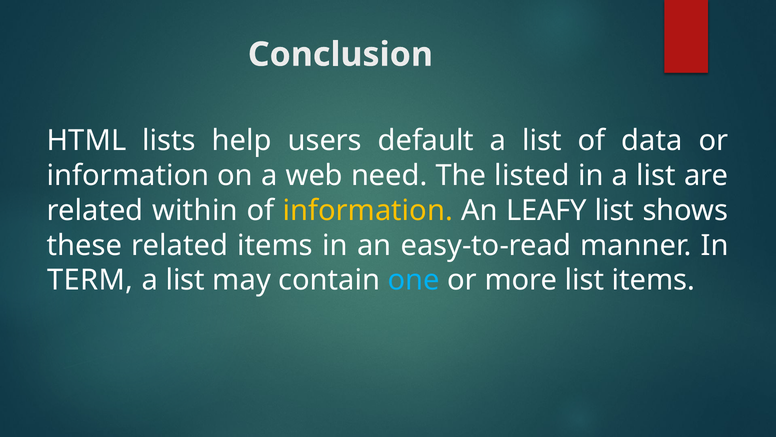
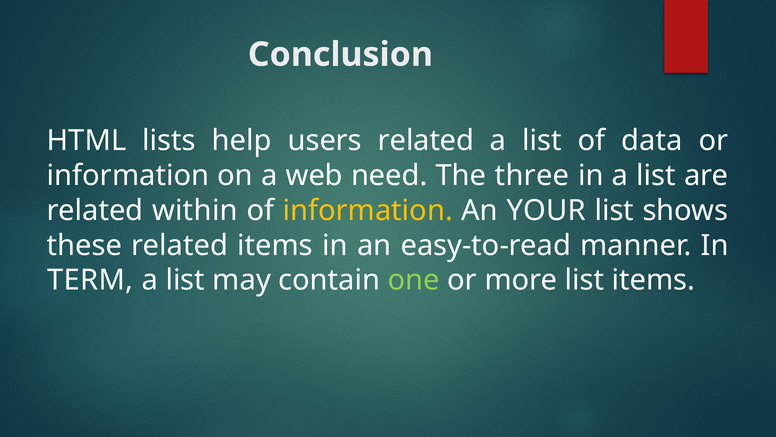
users default: default -> related
listed: listed -> three
LEAFY: LEAFY -> YOUR
one colour: light blue -> light green
